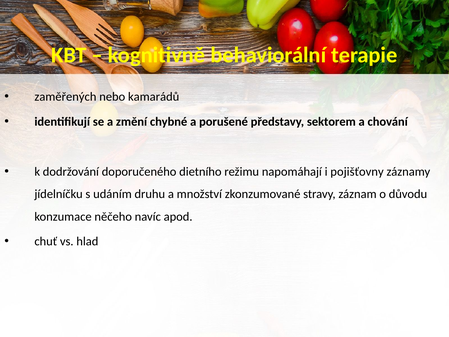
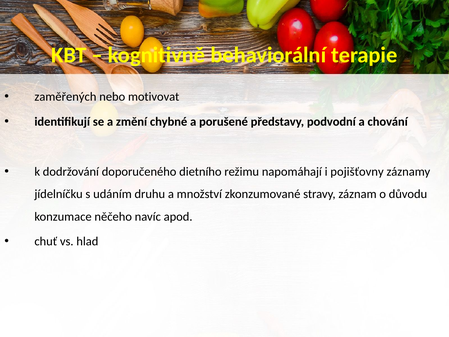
kamarádů: kamarádů -> motivovat
sektorem: sektorem -> podvodní
